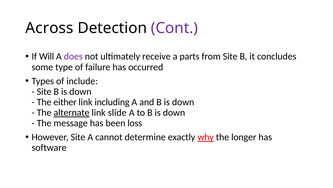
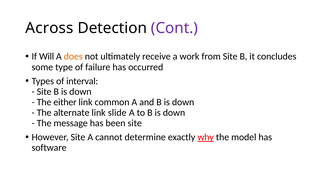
does colour: purple -> orange
parts: parts -> work
include: include -> interval
including: including -> common
alternate underline: present -> none
been loss: loss -> site
longer: longer -> model
